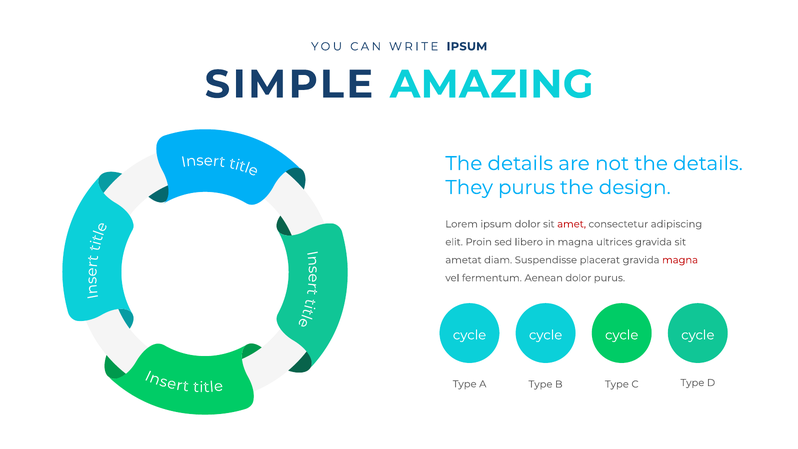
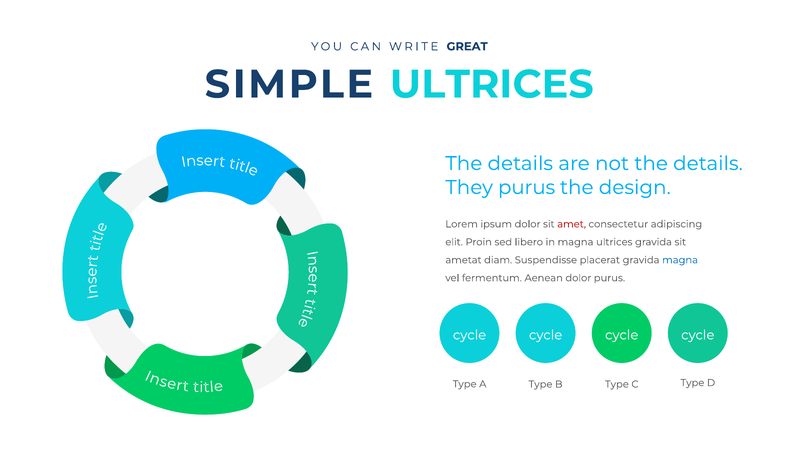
WRITE IPSUM: IPSUM -> GREAT
SIMPLE AMAZING: AMAZING -> ULTRICES
magna at (680, 260) colour: red -> blue
